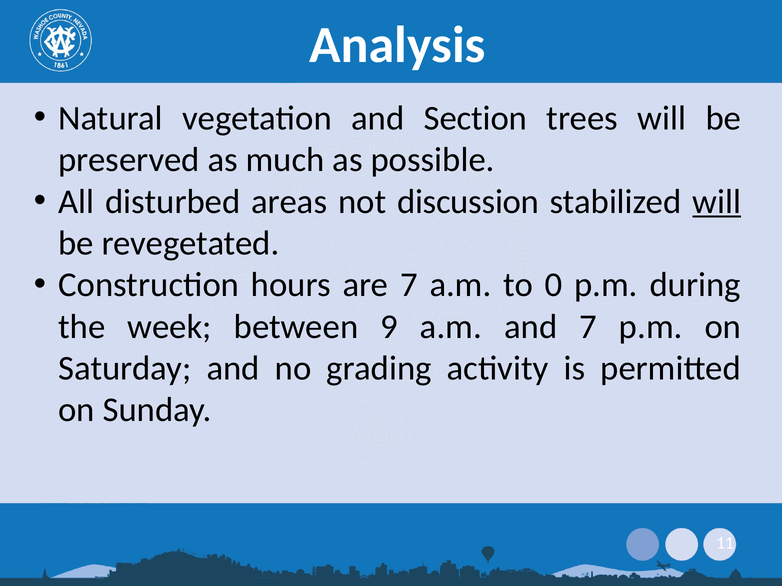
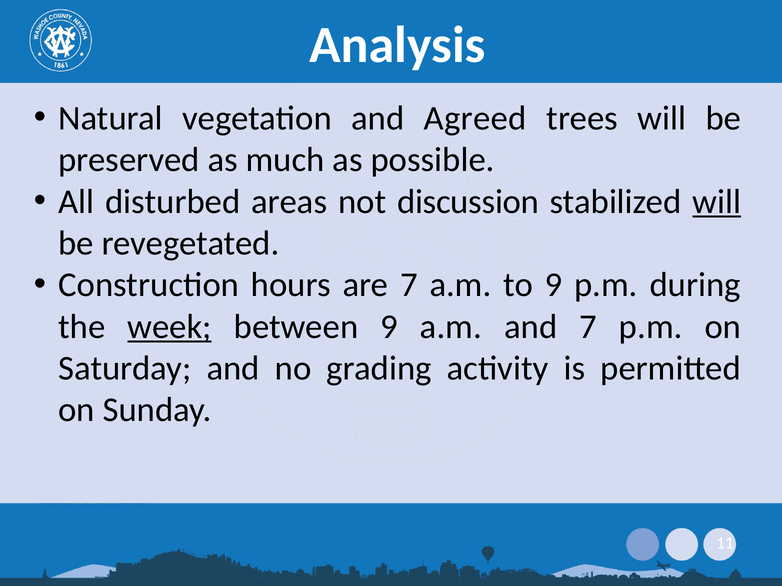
Section: Section -> Agreed
to 0: 0 -> 9
week underline: none -> present
